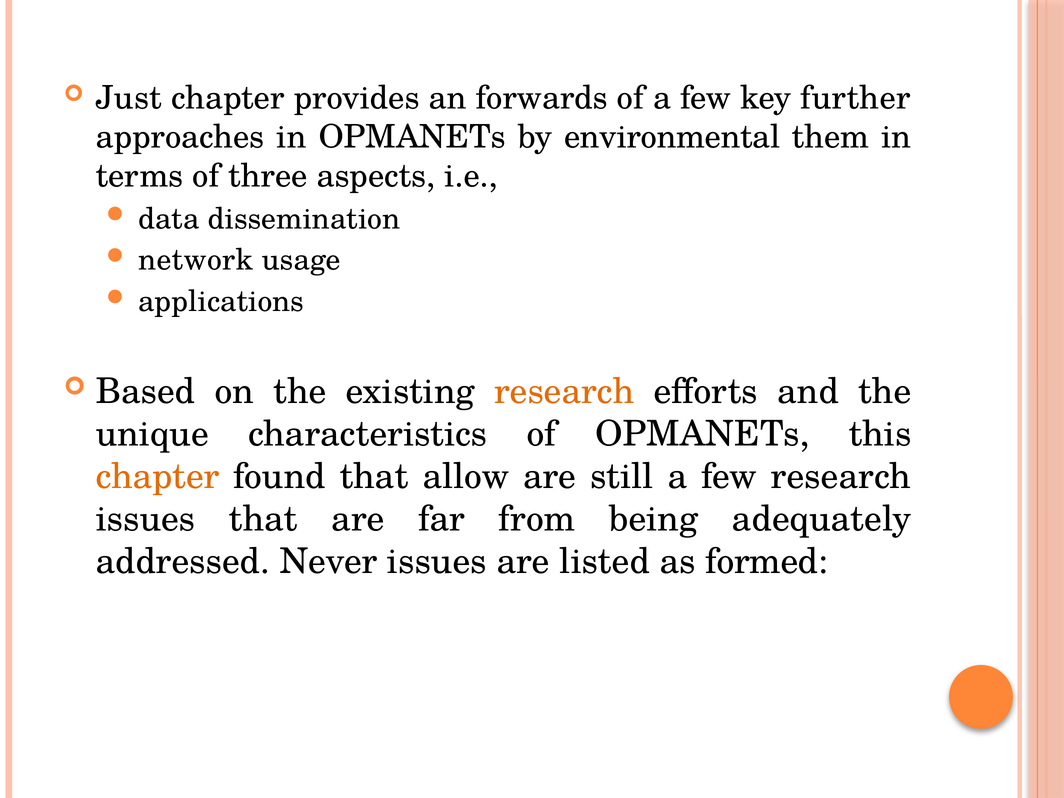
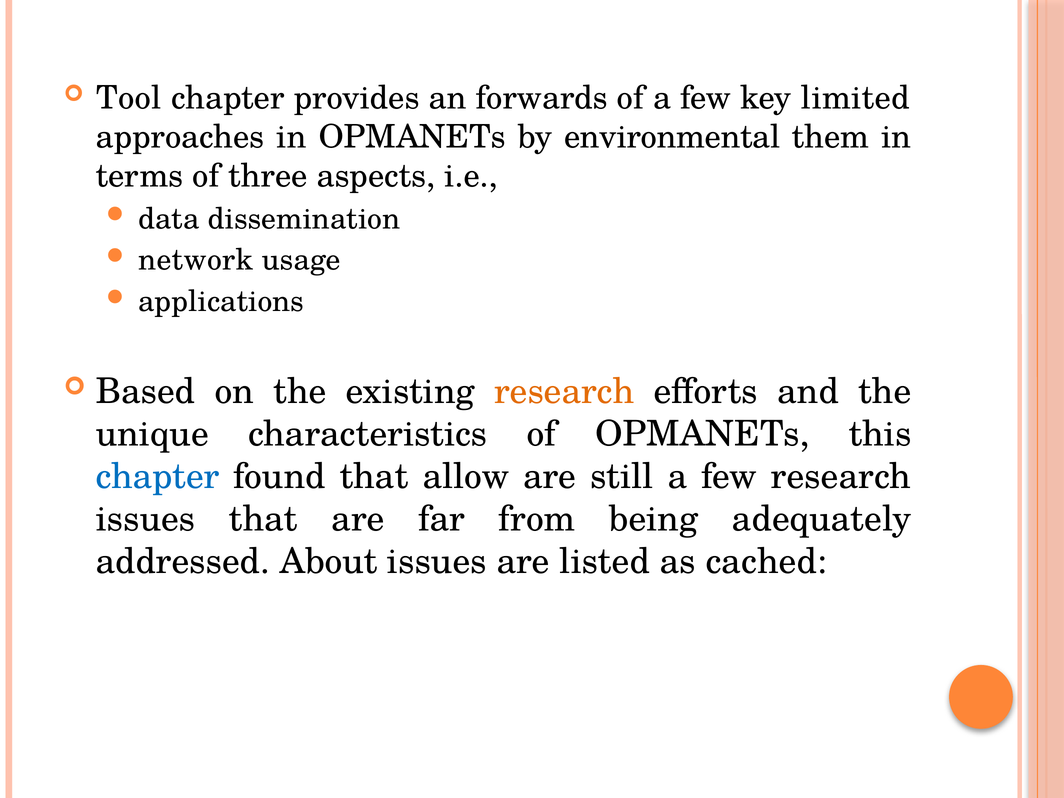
Just: Just -> Tool
further: further -> limited
chapter at (157, 477) colour: orange -> blue
Never: Never -> About
formed: formed -> cached
